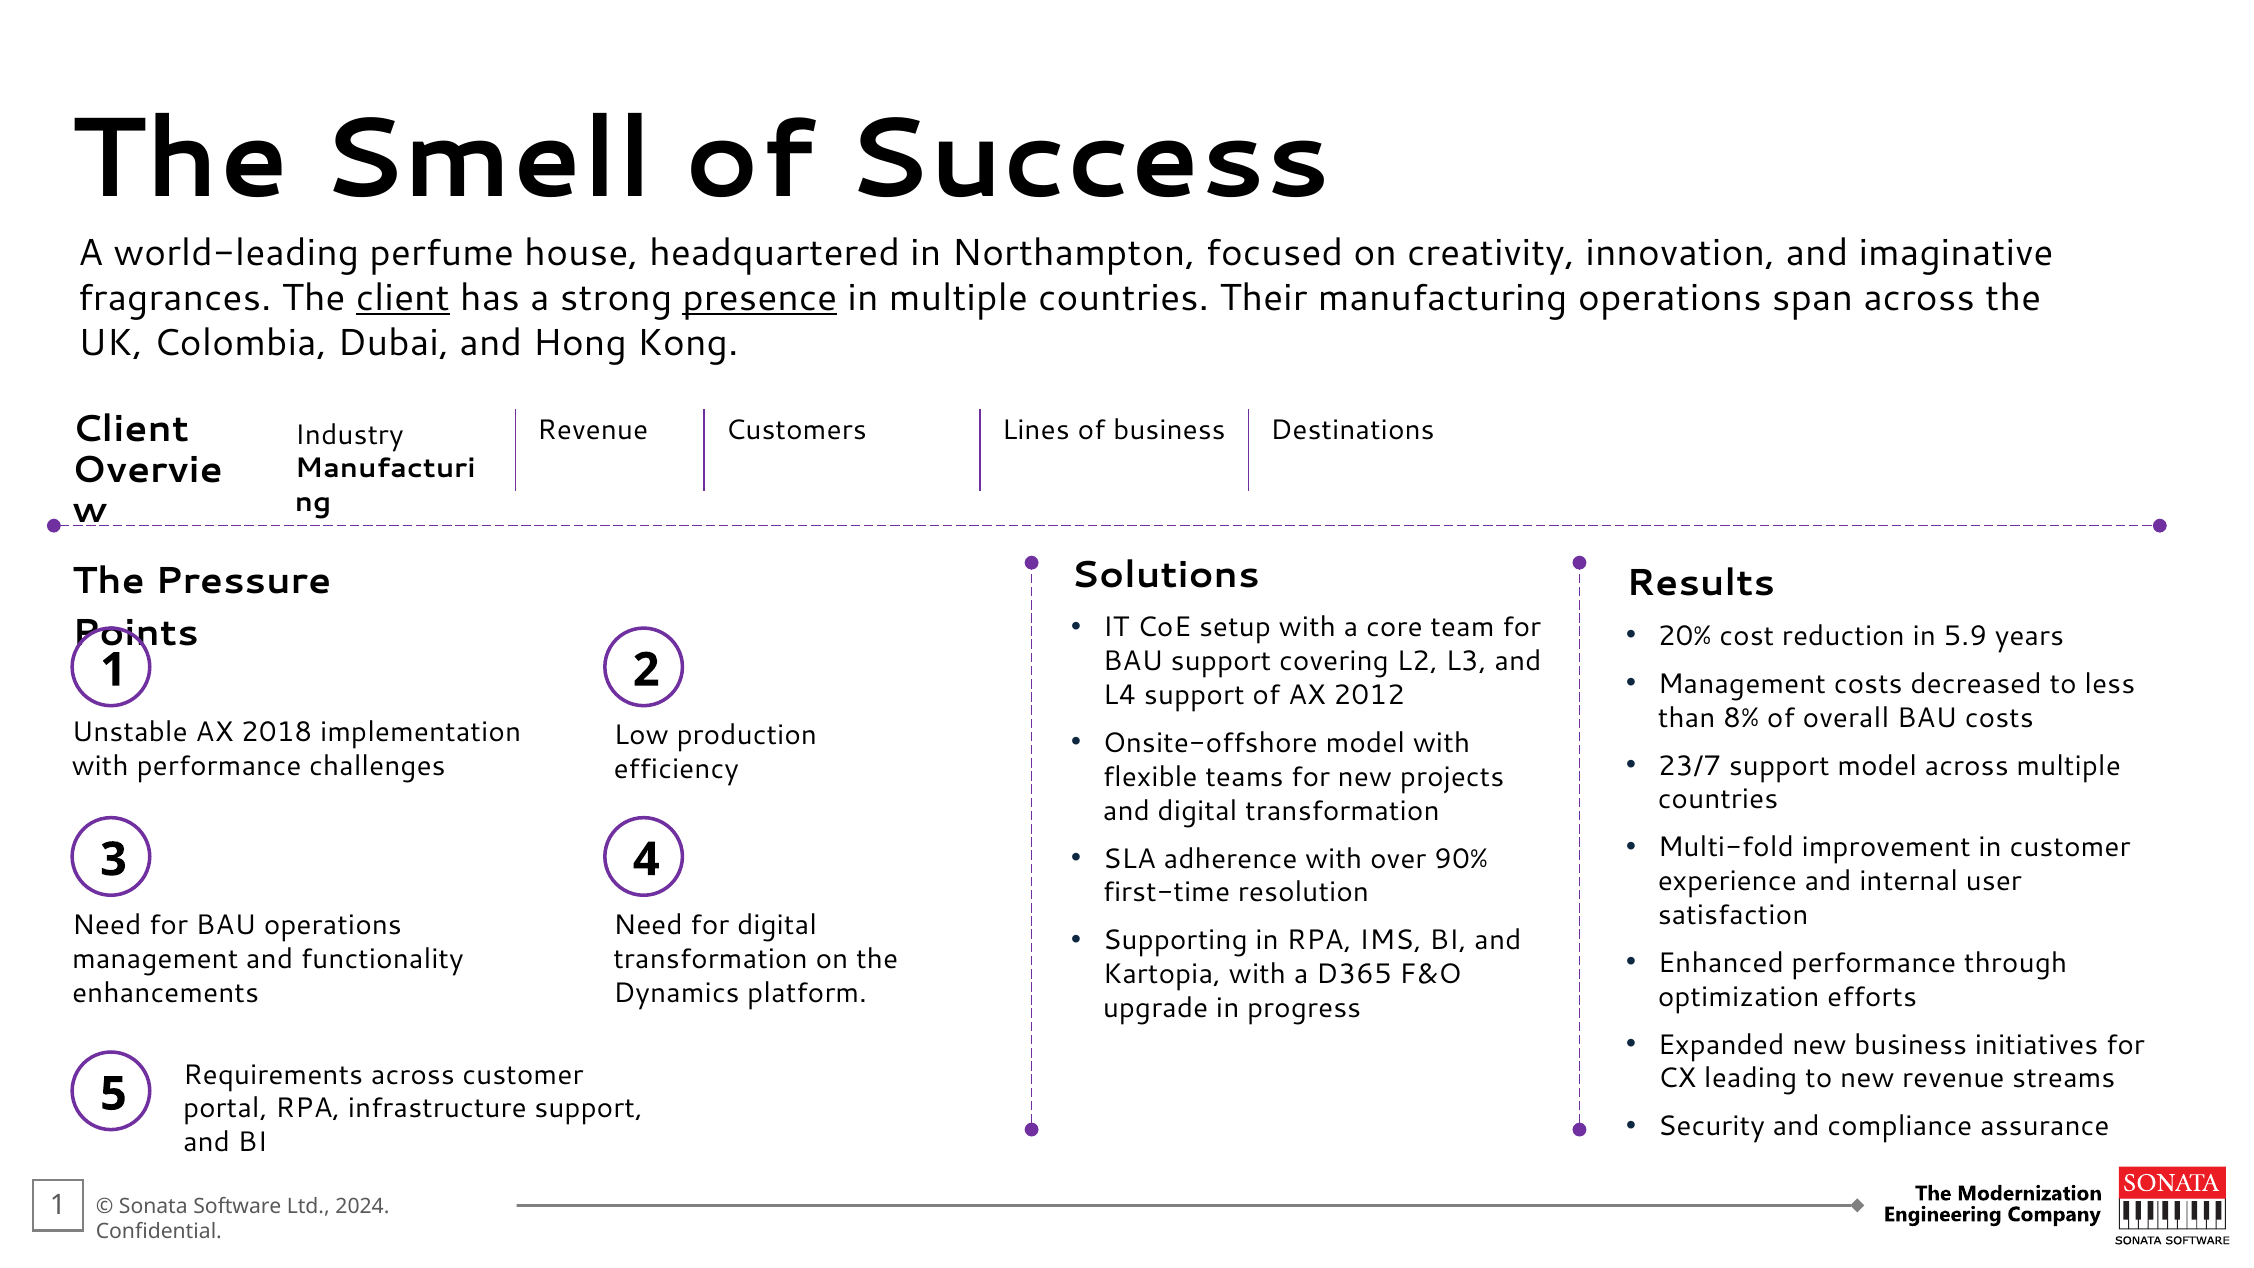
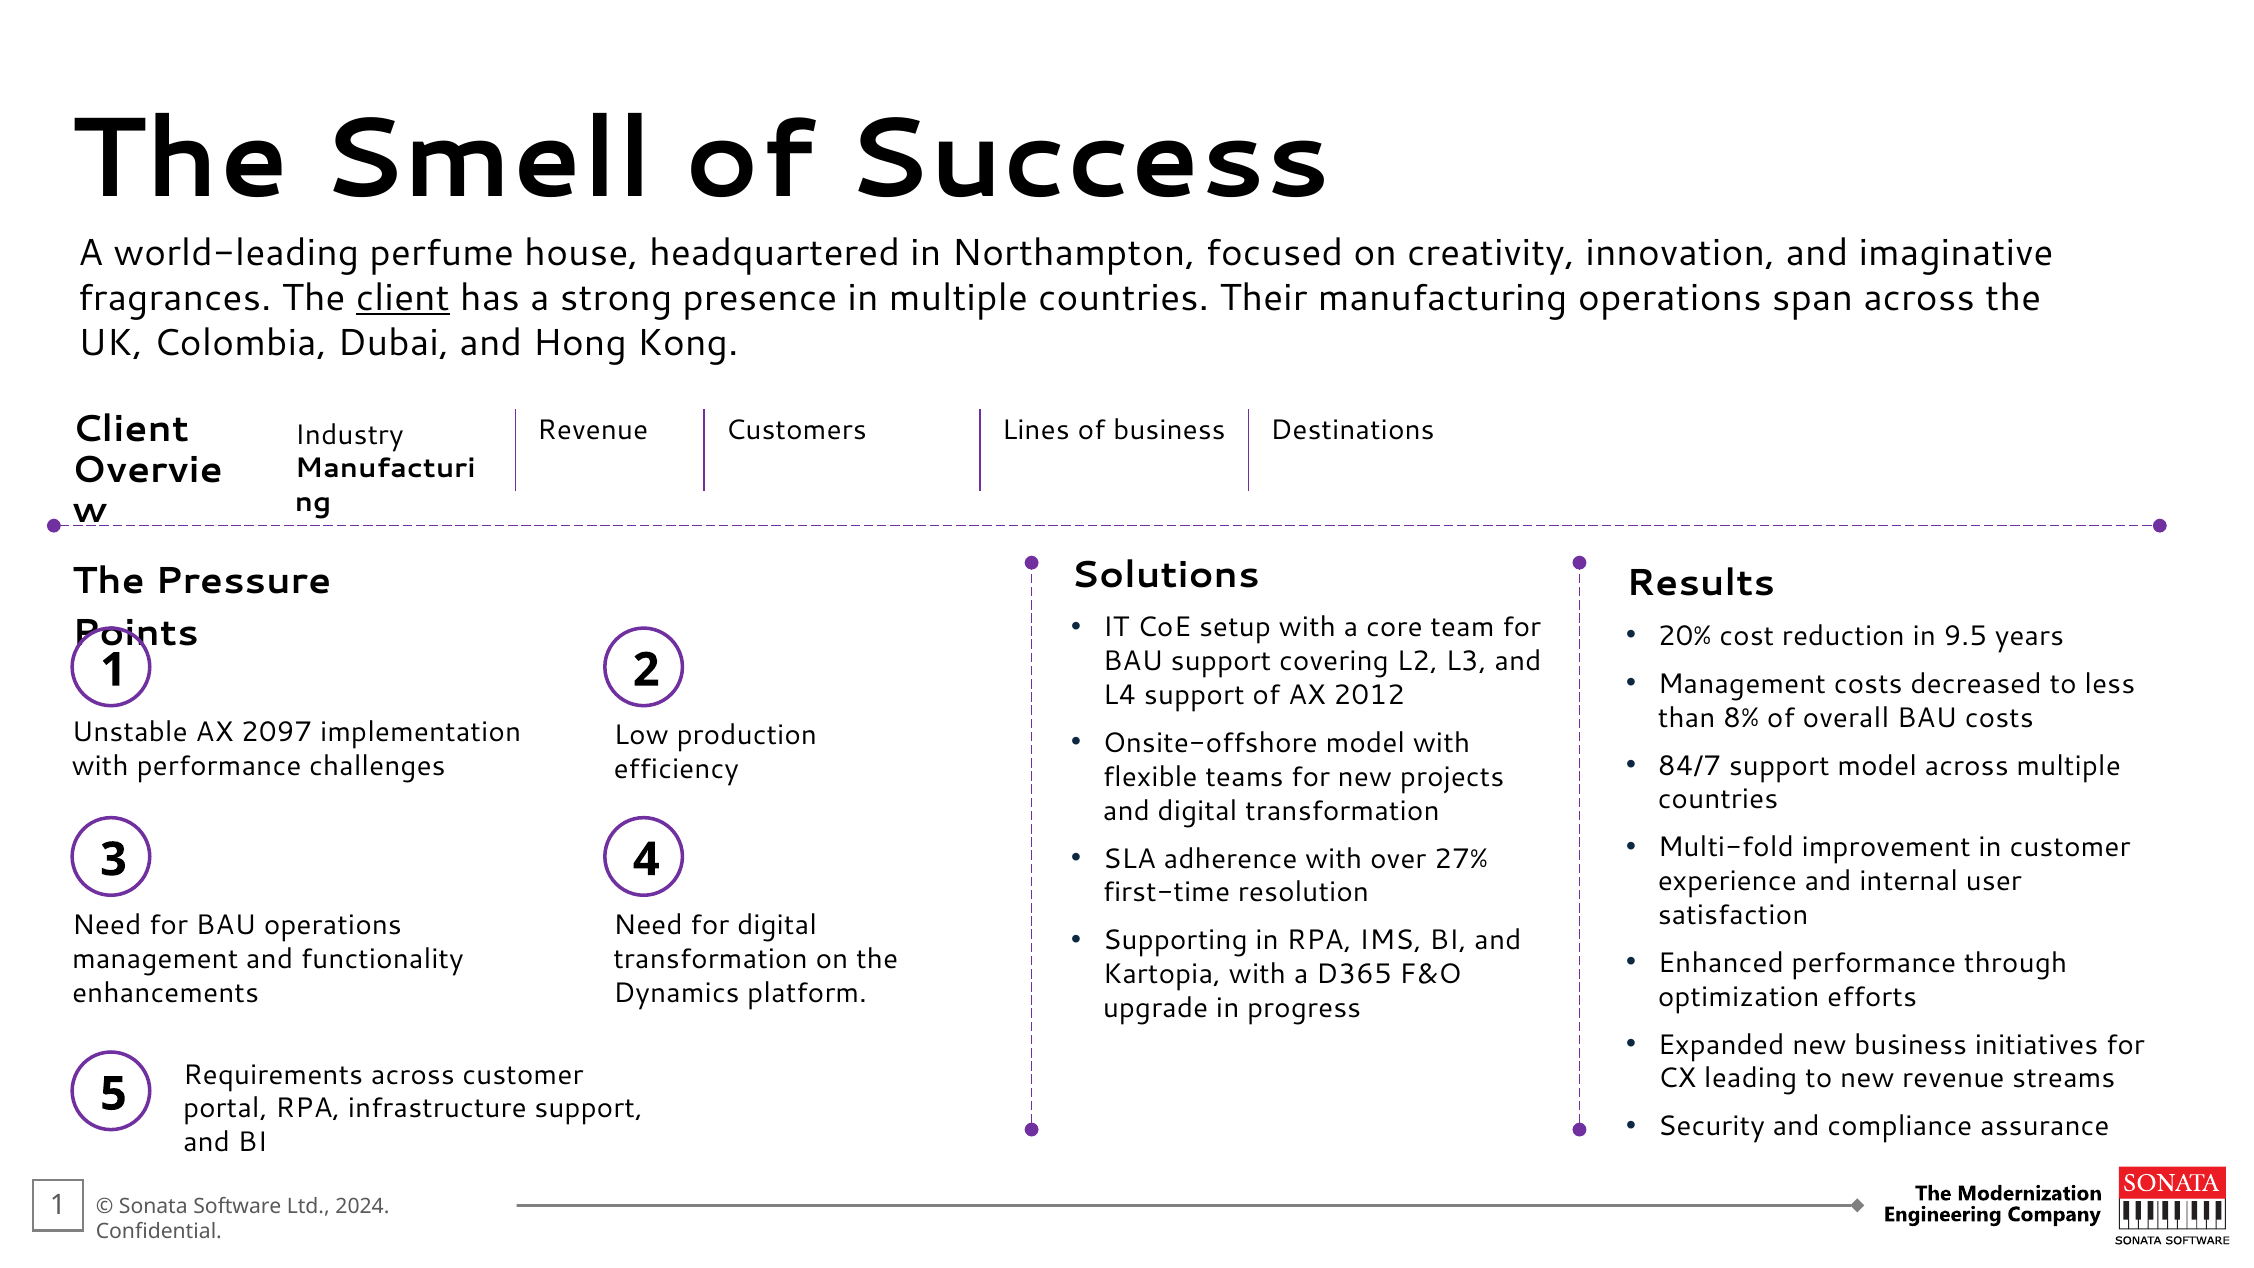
presence underline: present -> none
5.9: 5.9 -> 9.5
2018: 2018 -> 2097
23/7: 23/7 -> 84/7
90%: 90% -> 27%
